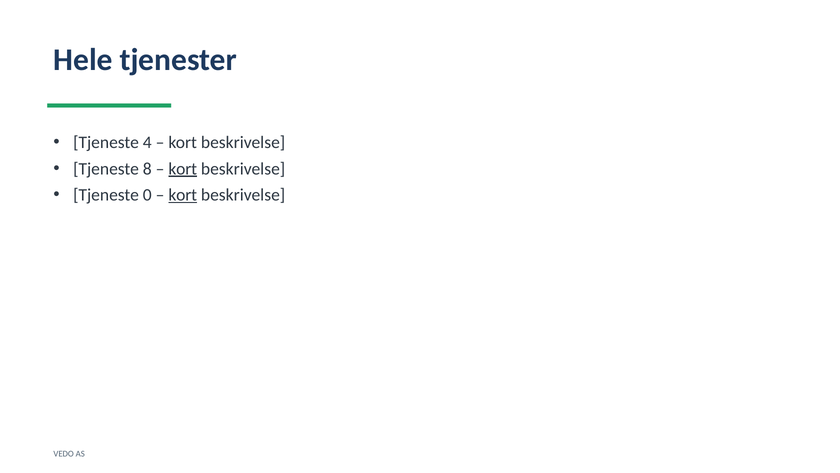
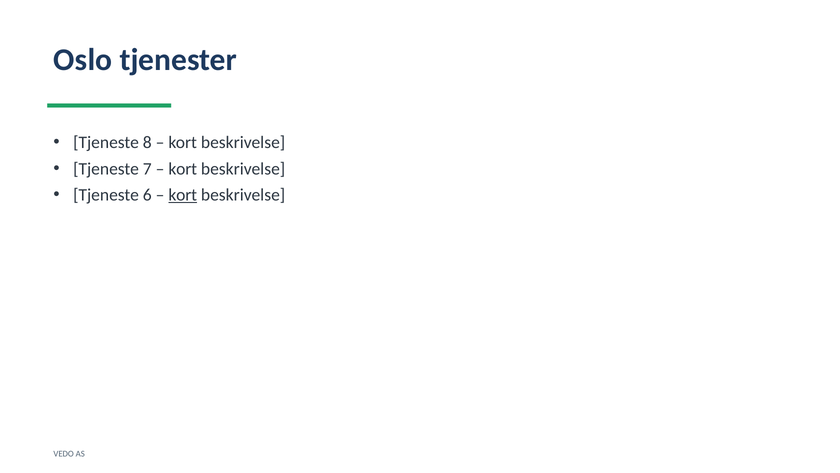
Hele: Hele -> Oslo
4: 4 -> 8
8: 8 -> 7
kort at (183, 169) underline: present -> none
0: 0 -> 6
